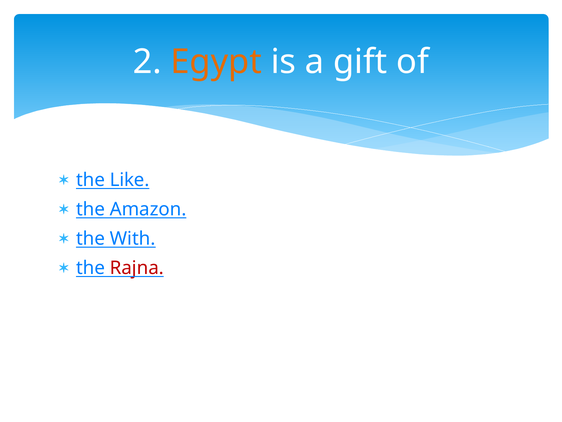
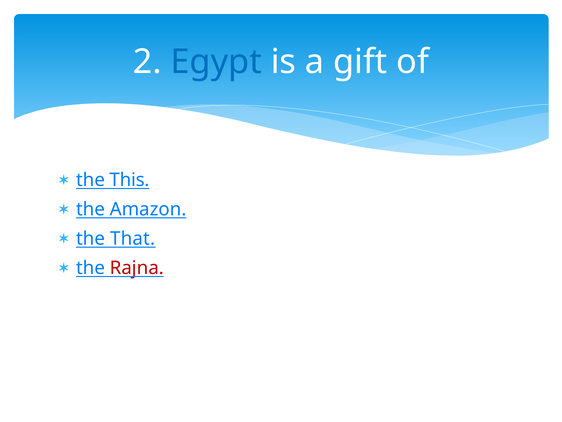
Egypt colour: orange -> blue
Like: Like -> This
With: With -> That
